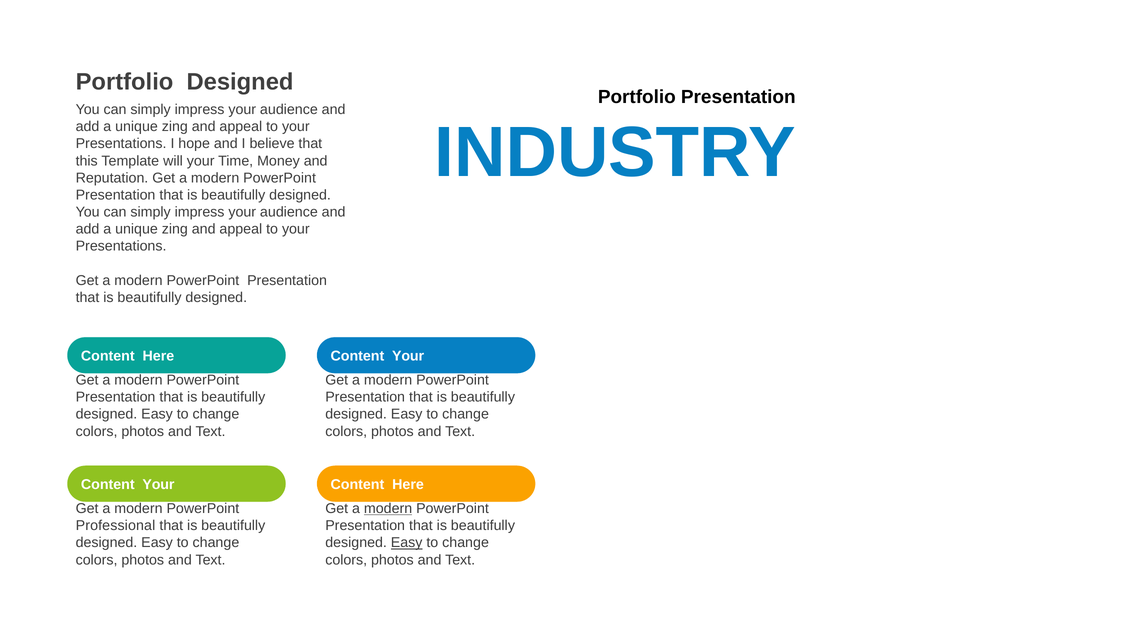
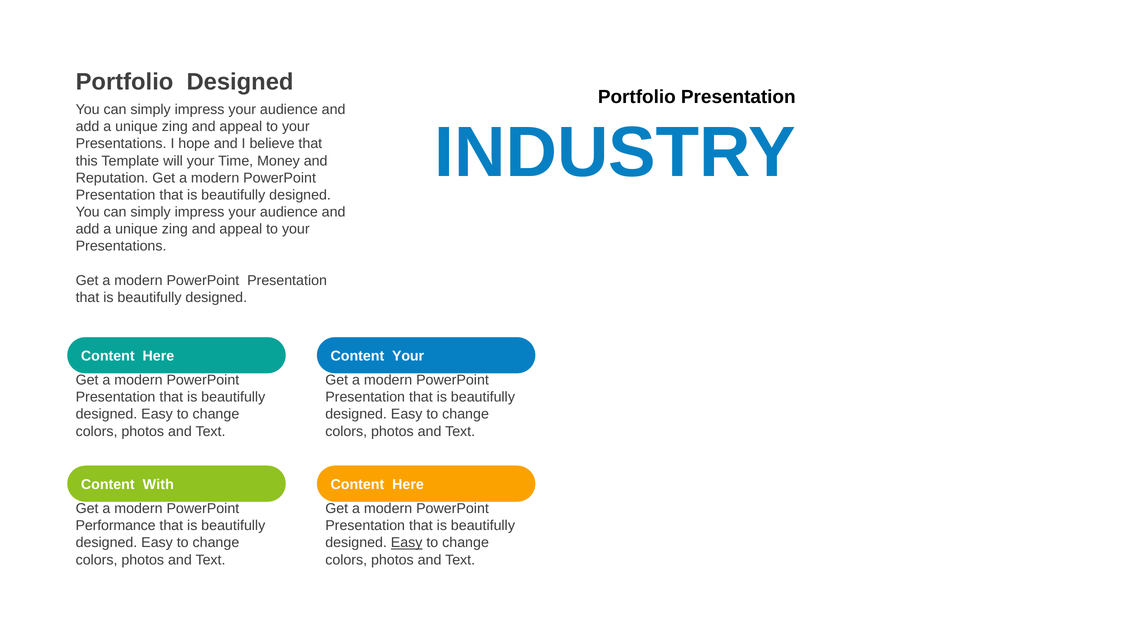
Your at (158, 485): Your -> With
modern at (388, 509) underline: present -> none
Professional: Professional -> Performance
